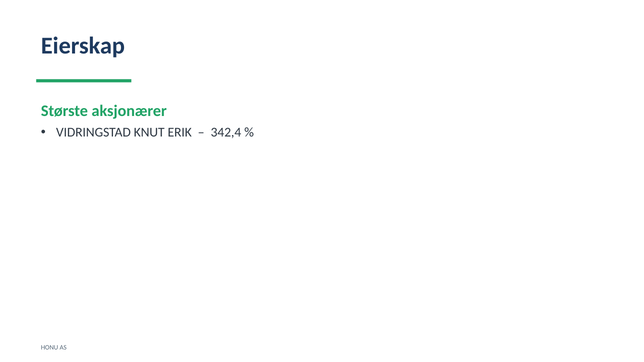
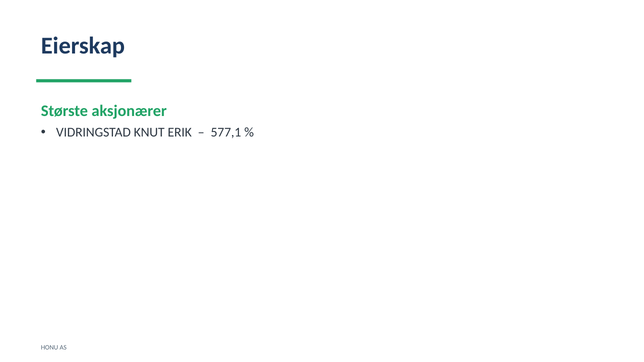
342,4: 342,4 -> 577,1
